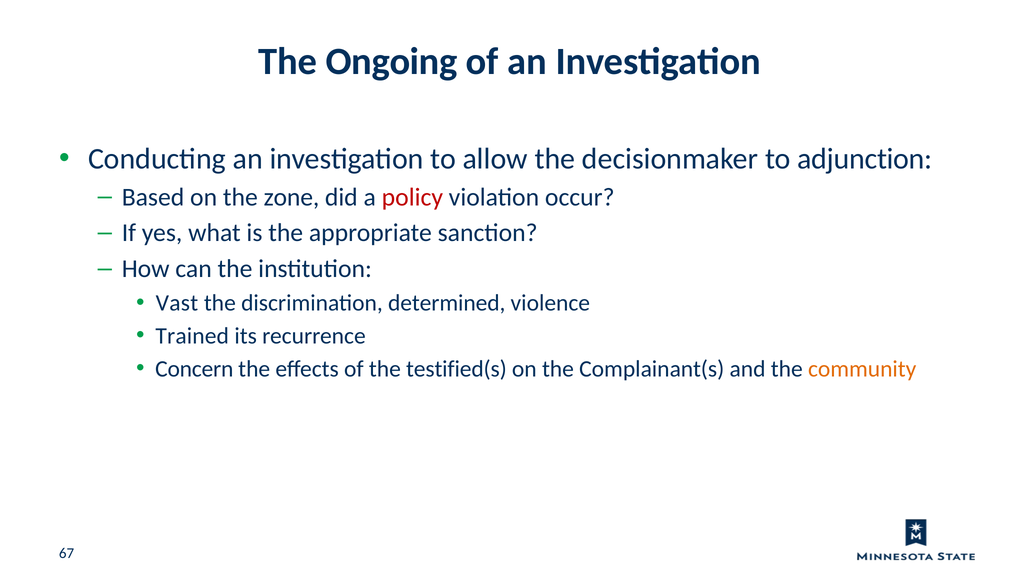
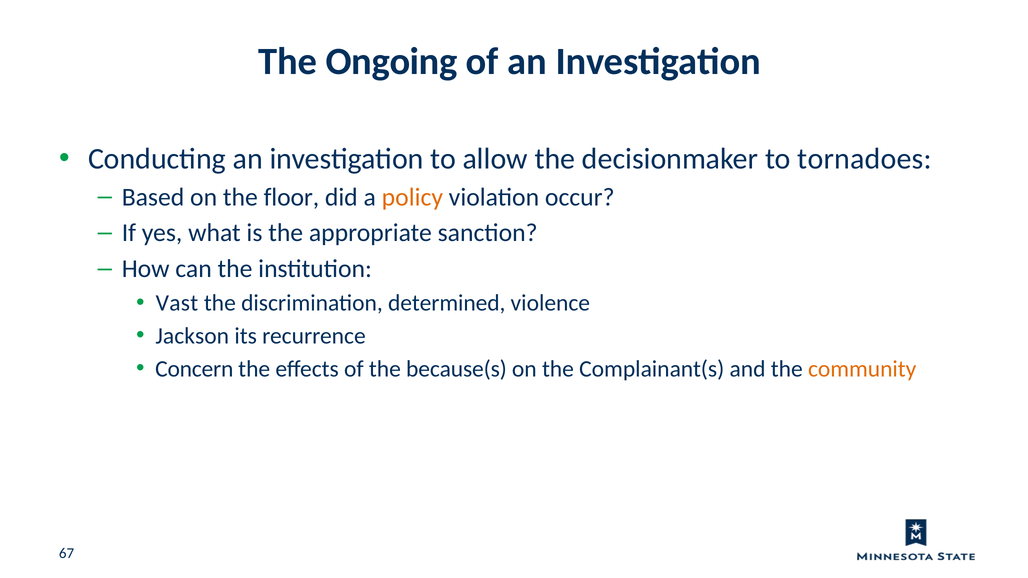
adjunction: adjunction -> tornadoes
zone: zone -> floor
policy colour: red -> orange
Trained: Trained -> Jackson
testified(s: testified(s -> because(s
